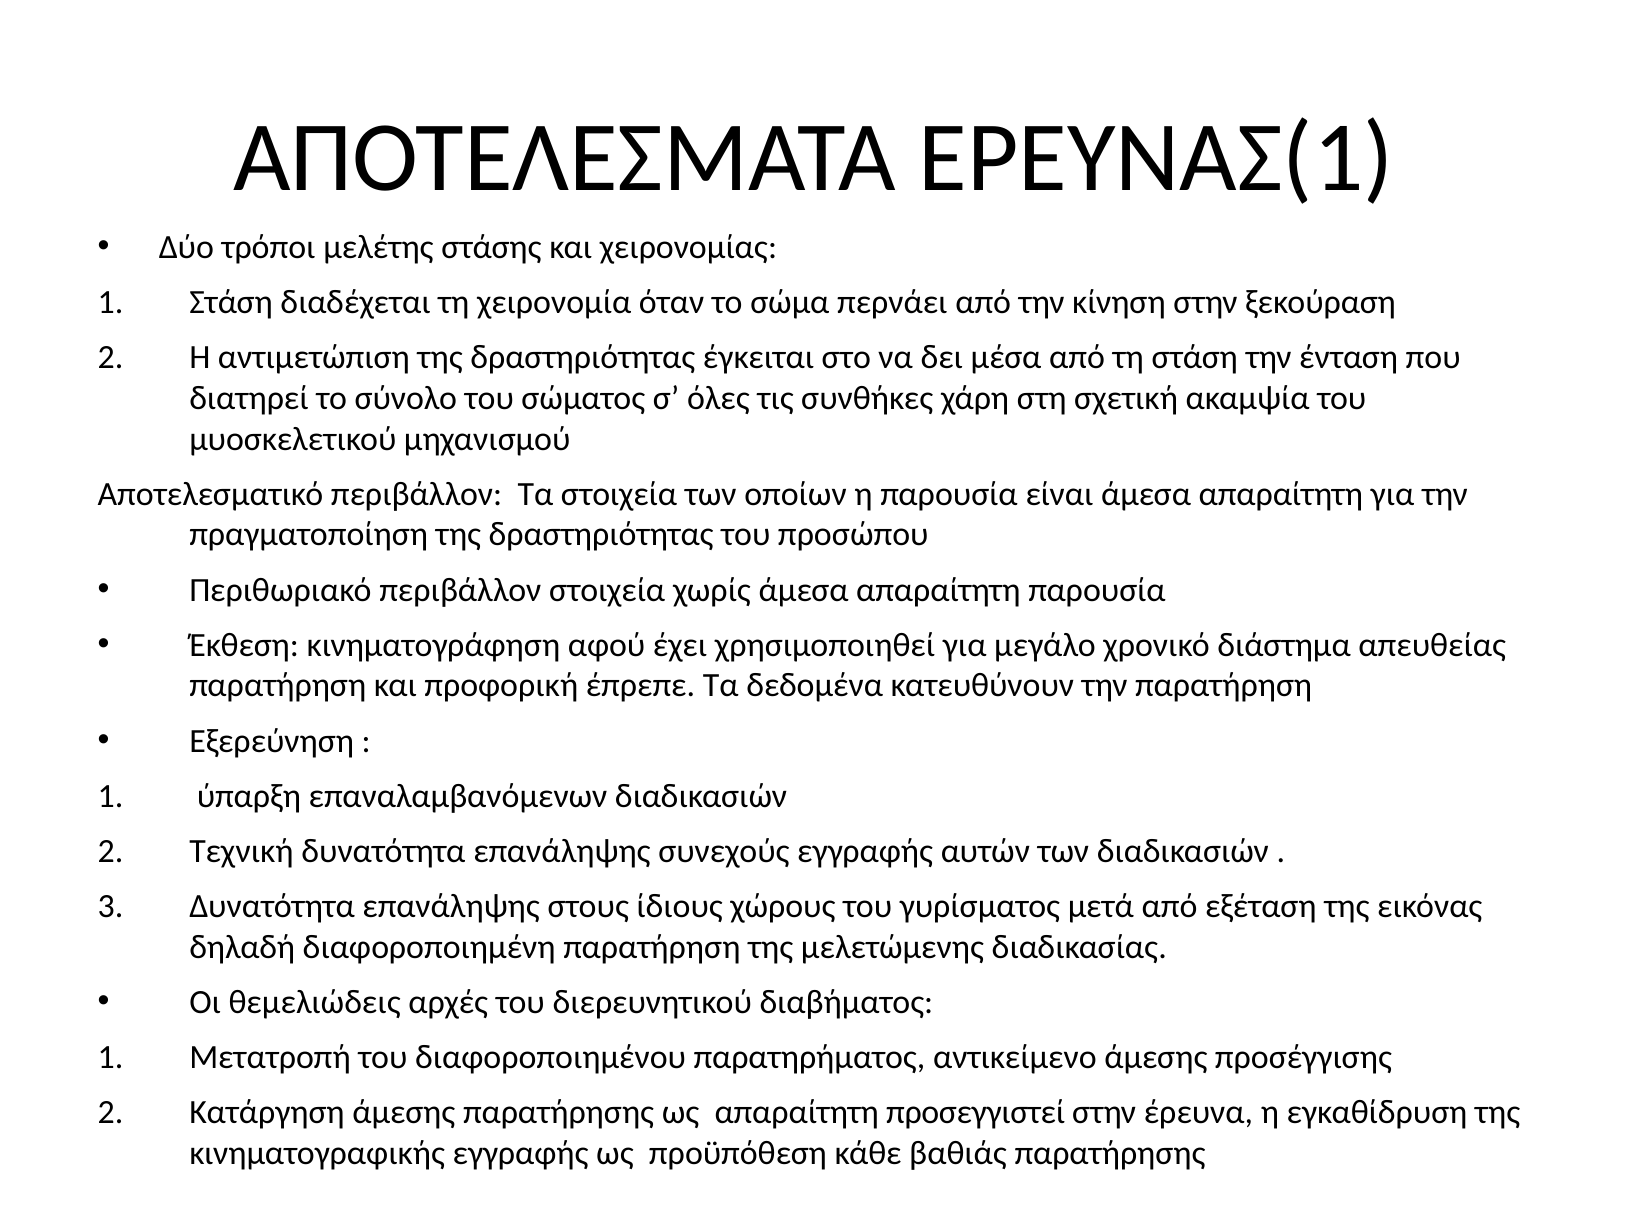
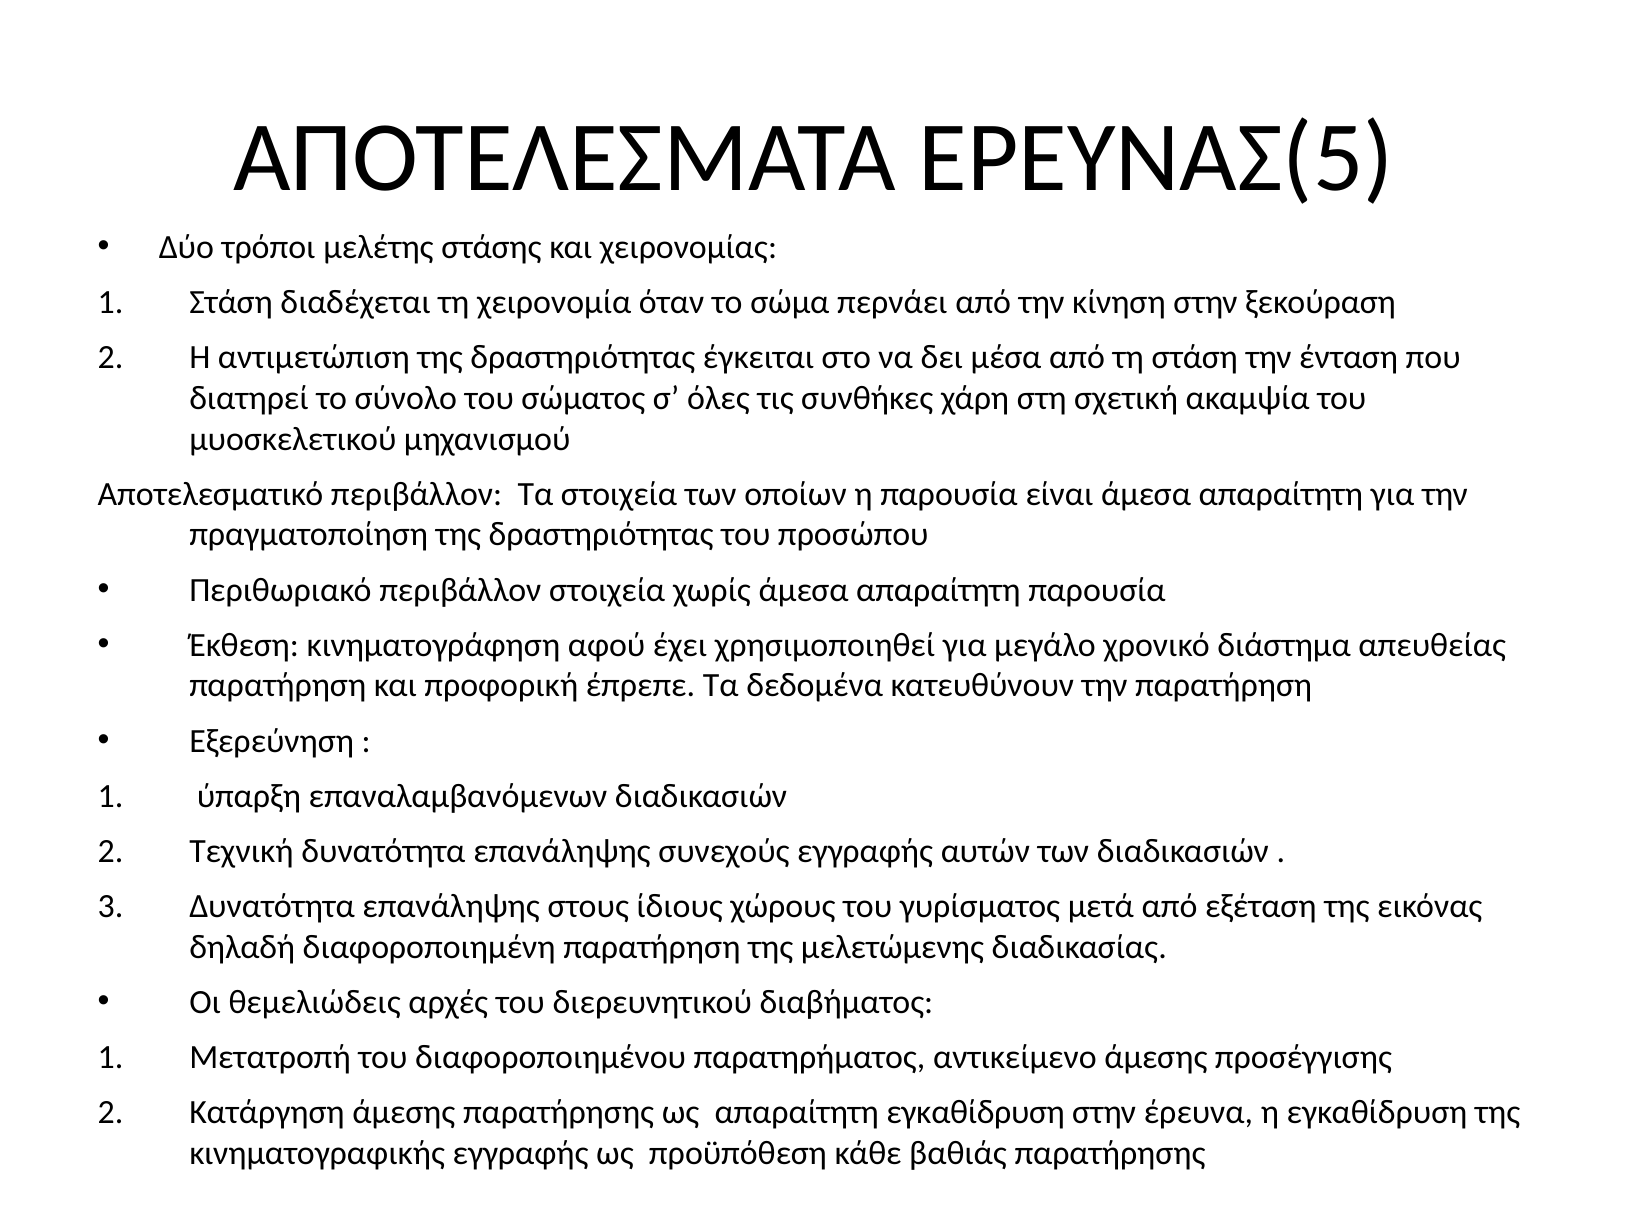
ΕΡΕΥΝΑΣ(1: ΕΡΕΥΝΑΣ(1 -> ΕΡΕΥΝΑΣ(5
απαραίτητη προσεγγιστεί: προσεγγιστεί -> εγκαθίδρυση
